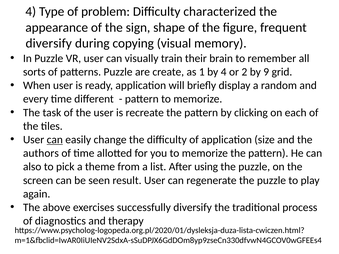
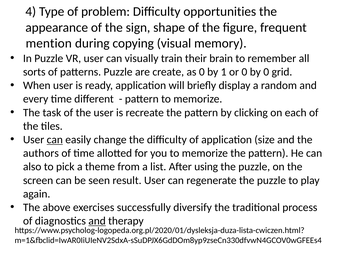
characterized: characterized -> opportunities
diversify at (49, 43): diversify -> mention
as 1: 1 -> 0
by 4: 4 -> 1
or 2: 2 -> 0
by 9: 9 -> 0
and at (97, 221) underline: none -> present
